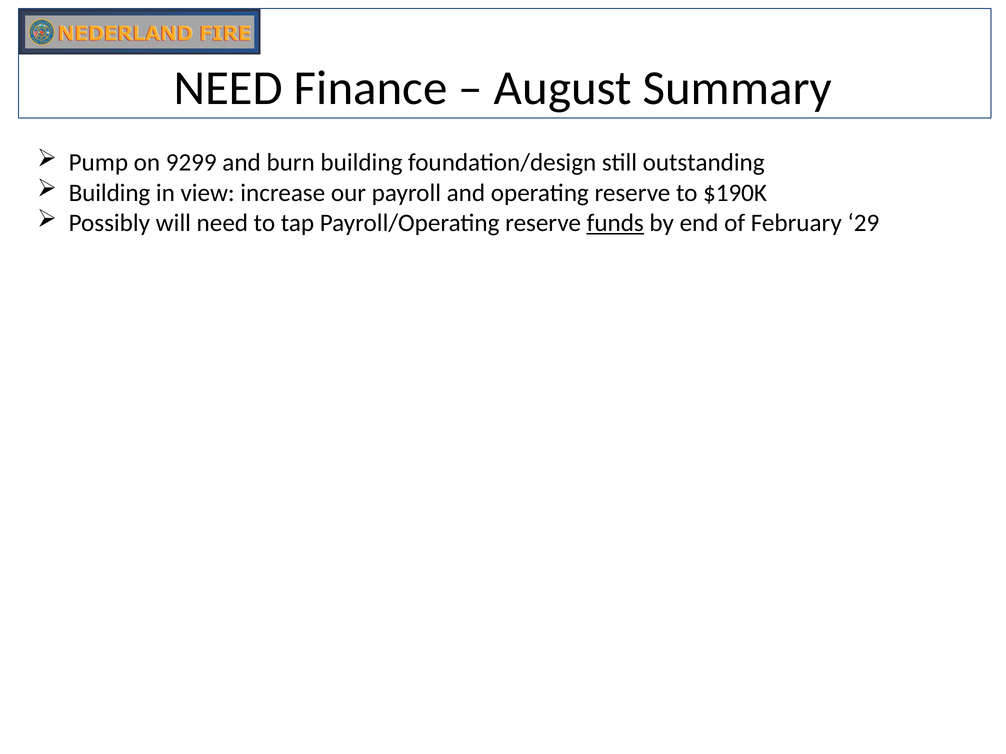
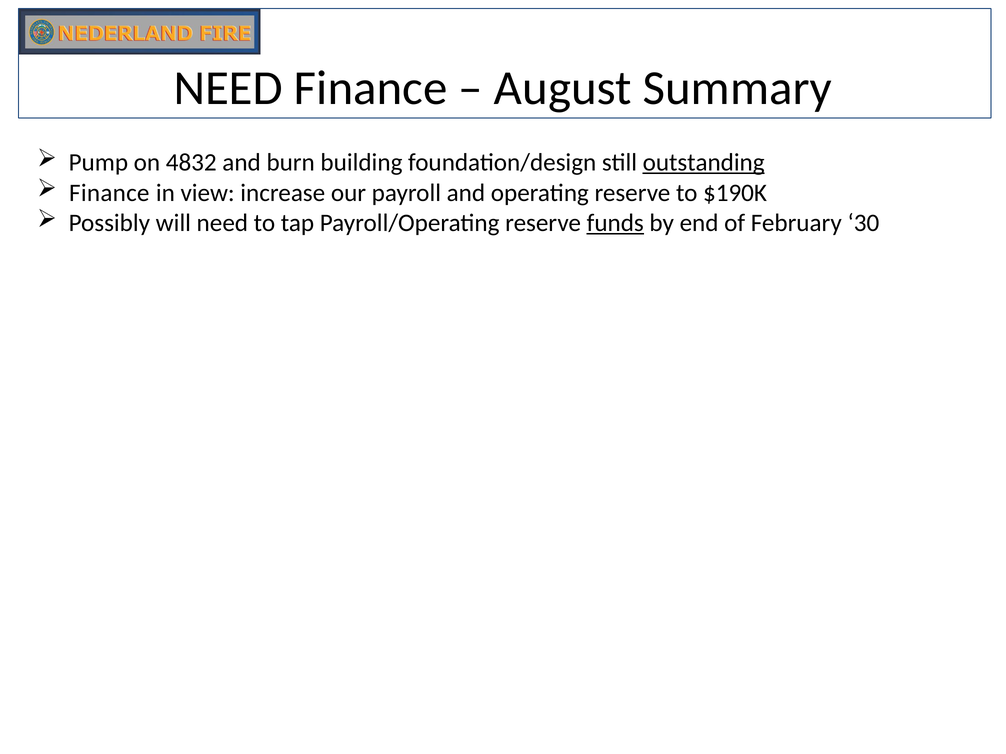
9299: 9299 -> 4832
outstanding underline: none -> present
Building at (109, 193): Building -> Finance
29: 29 -> 30
